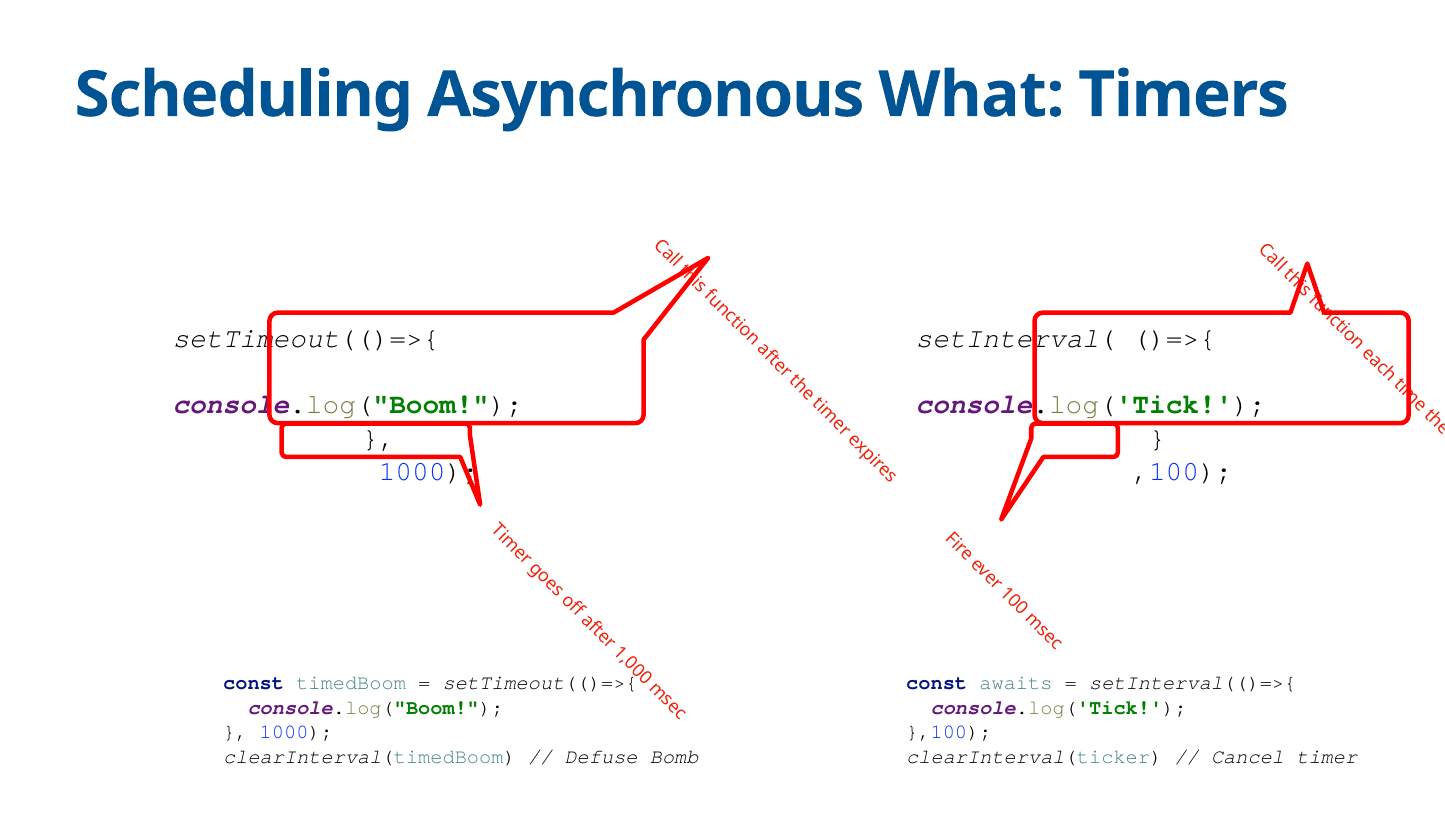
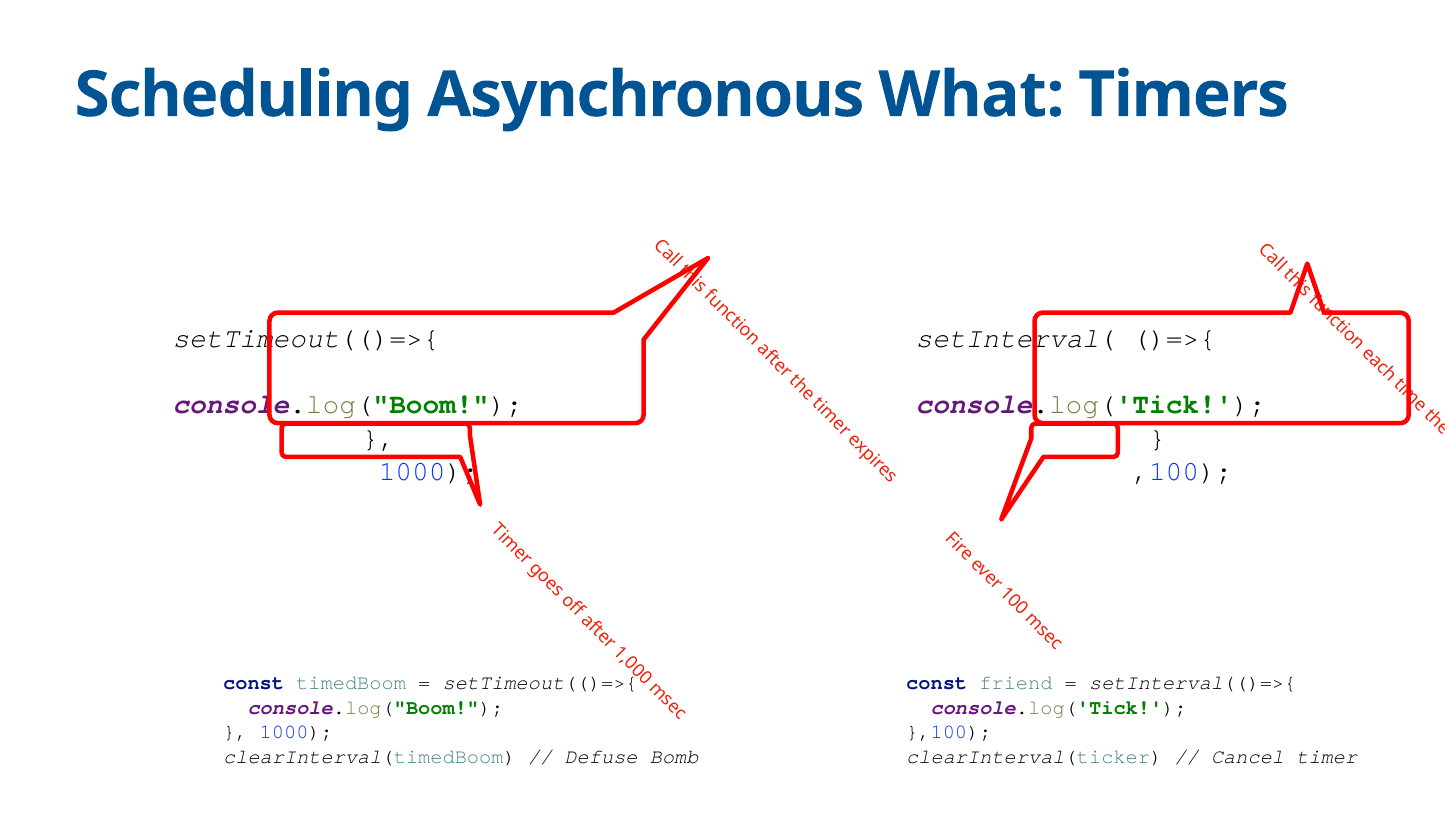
awaits: awaits -> friend
